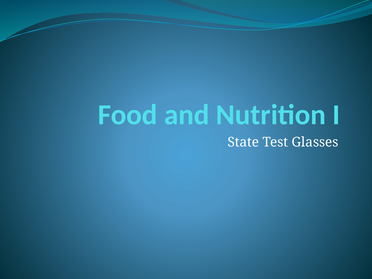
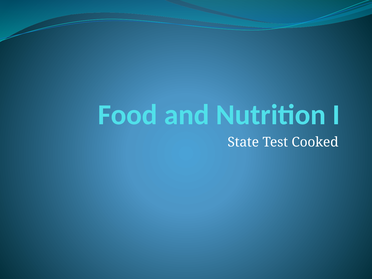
Glasses: Glasses -> Cooked
